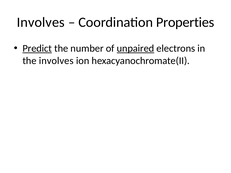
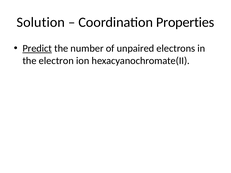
Involves at (41, 22): Involves -> Solution
unpaired underline: present -> none
the involves: involves -> electron
